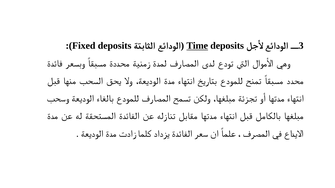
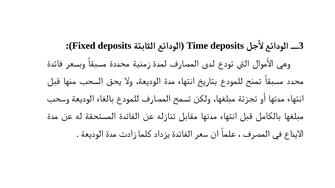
Time underline: present -> none
